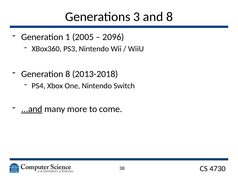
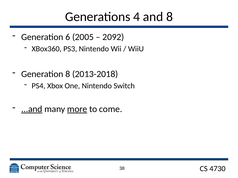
3: 3 -> 4
1: 1 -> 6
2096: 2096 -> 2092
more underline: none -> present
